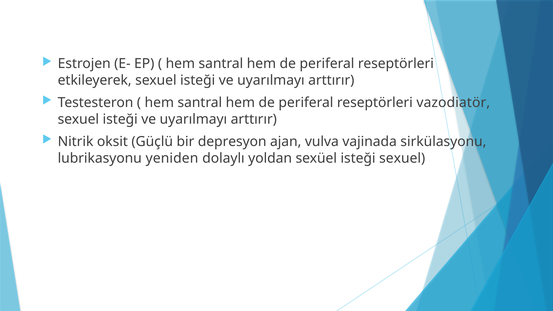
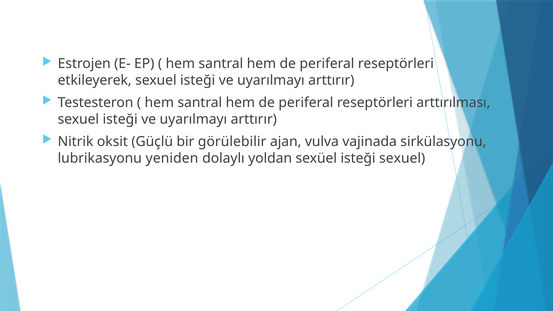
vazodiatör: vazodiatör -> arttırılması
depresyon: depresyon -> görülebilir
